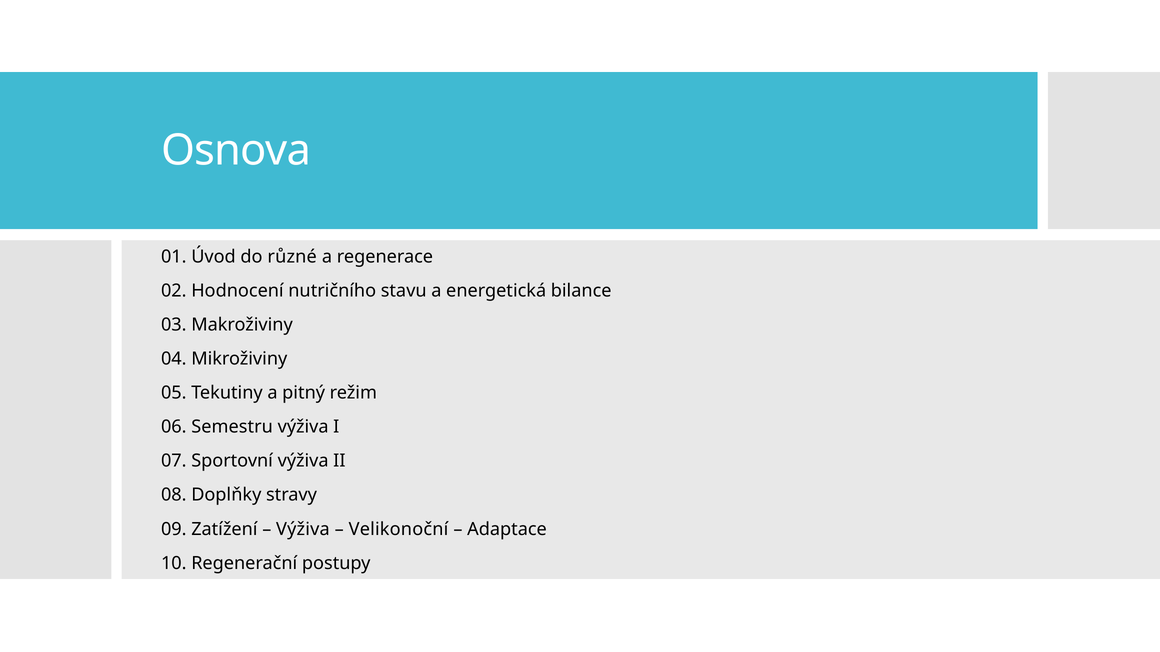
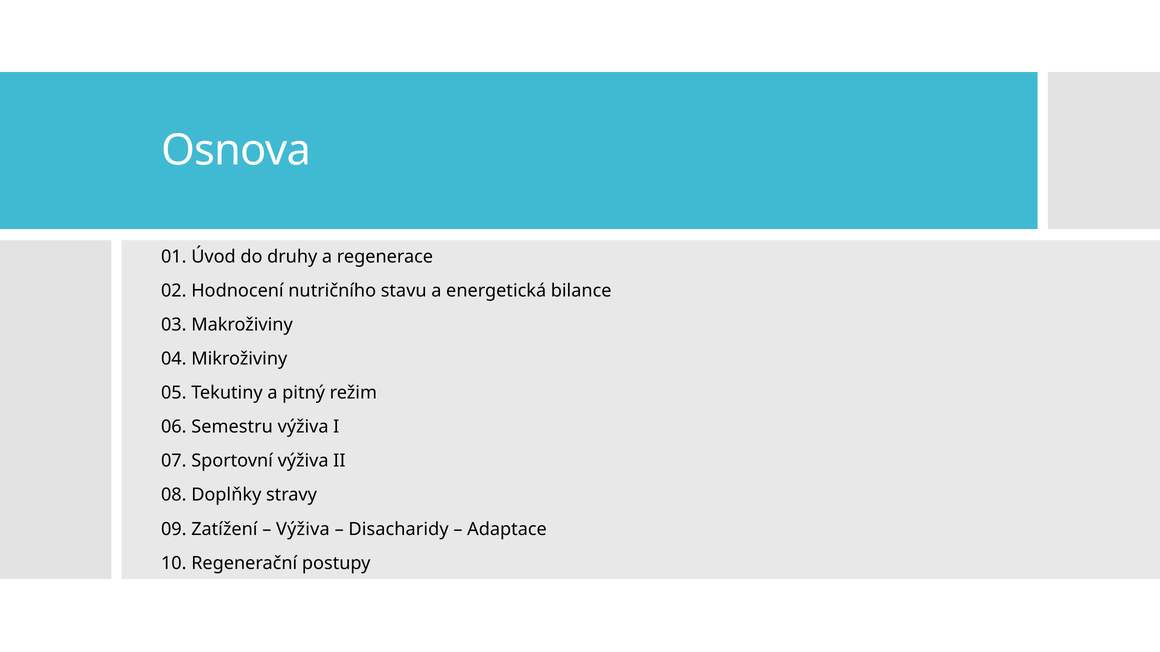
různé: různé -> druhy
Velikonoční: Velikonoční -> Disacharidy
